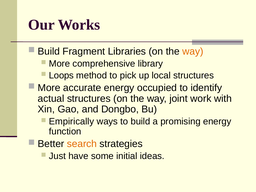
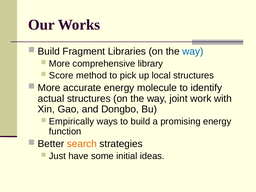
way at (193, 51) colour: orange -> blue
Loops: Loops -> Score
occupied: occupied -> molecule
